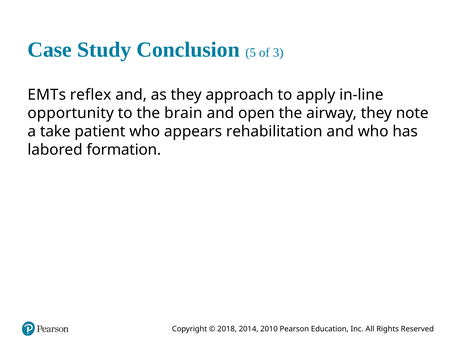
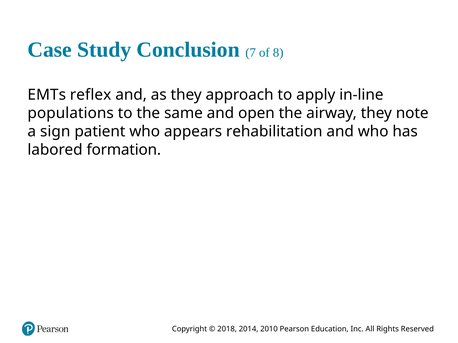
5: 5 -> 7
3: 3 -> 8
opportunity: opportunity -> populations
brain: brain -> same
take: take -> sign
